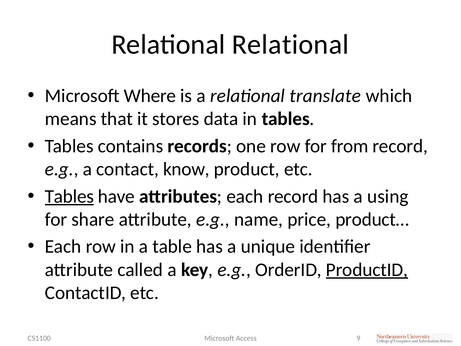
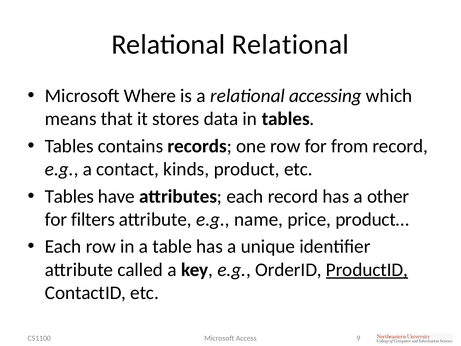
translate: translate -> accessing
know: know -> kinds
Tables at (69, 196) underline: present -> none
using: using -> other
share: share -> filters
